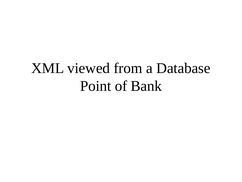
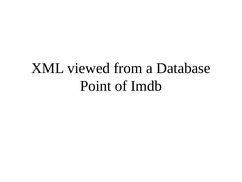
Bank: Bank -> Imdb
